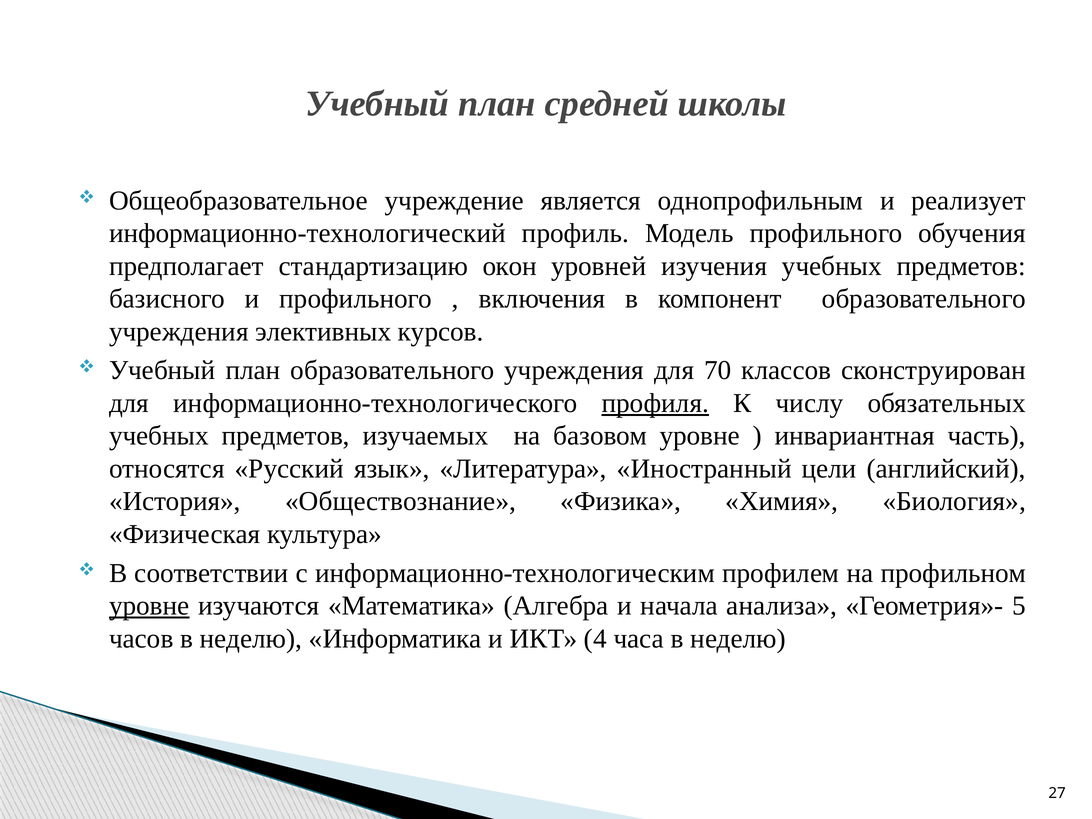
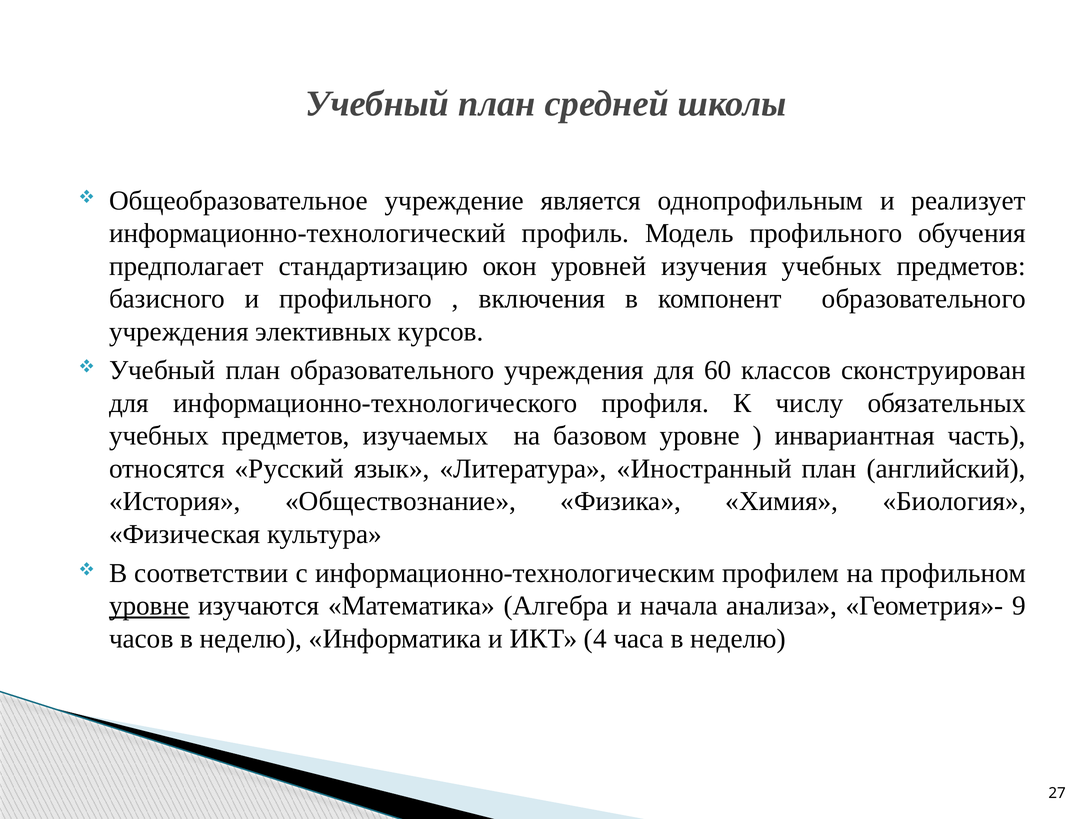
70: 70 -> 60
профиля underline: present -> none
Иностранный цели: цели -> план
5: 5 -> 9
